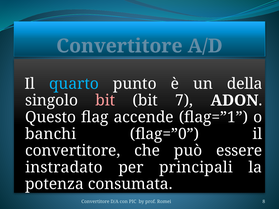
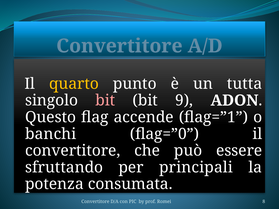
quarto colour: light blue -> yellow
della: della -> tutta
7: 7 -> 9
instradato: instradato -> sfruttando
